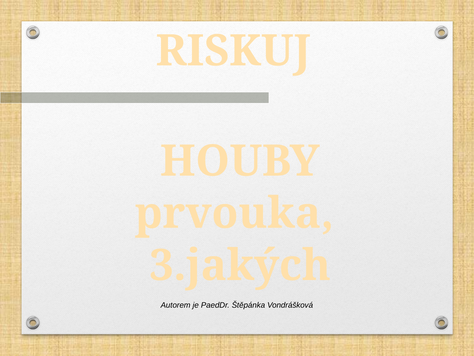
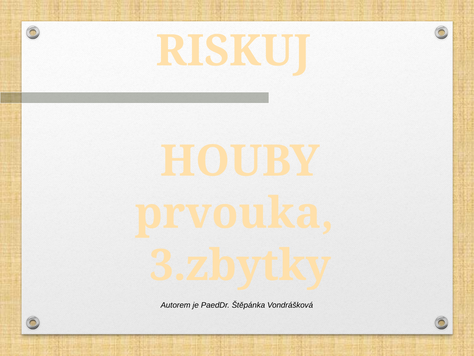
3.jakých: 3.jakých -> 3.zbytky
